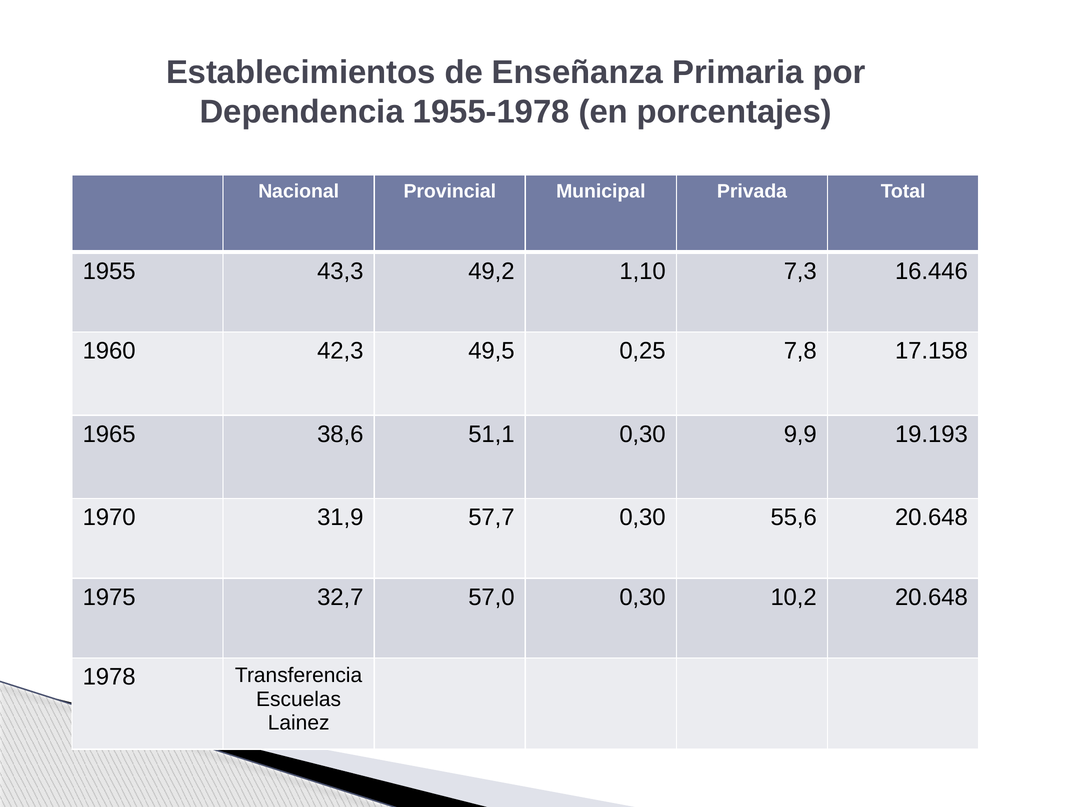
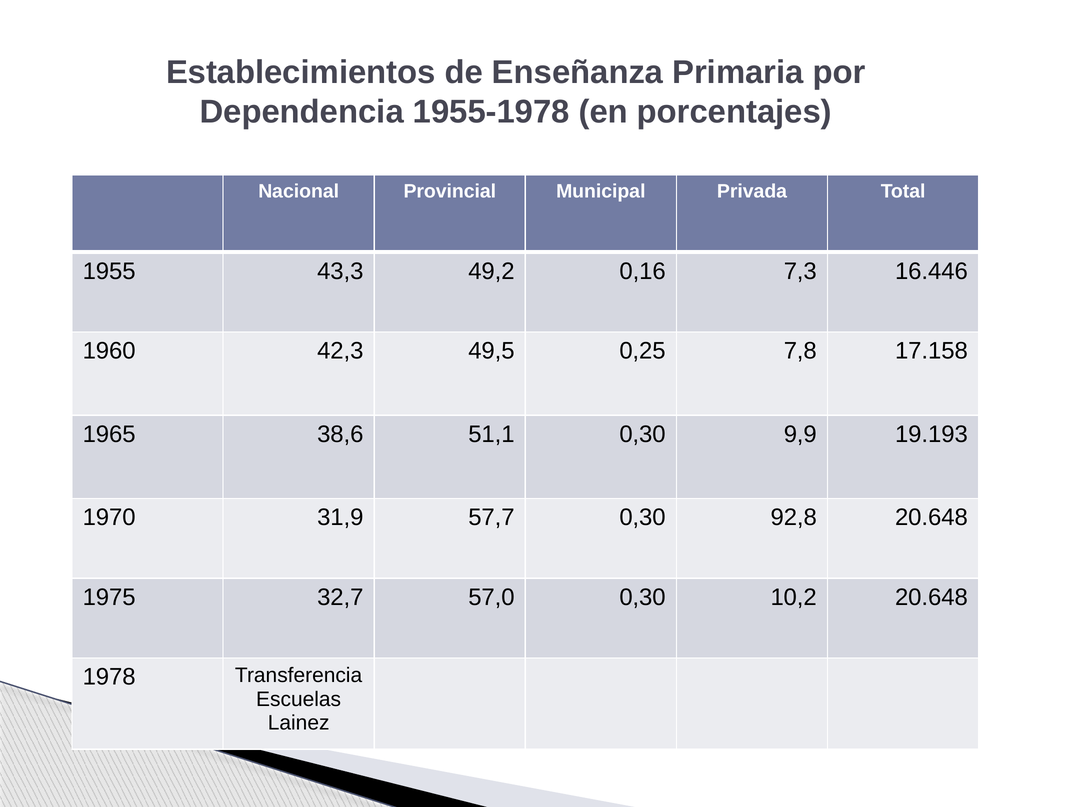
1,10: 1,10 -> 0,16
55,6: 55,6 -> 92,8
